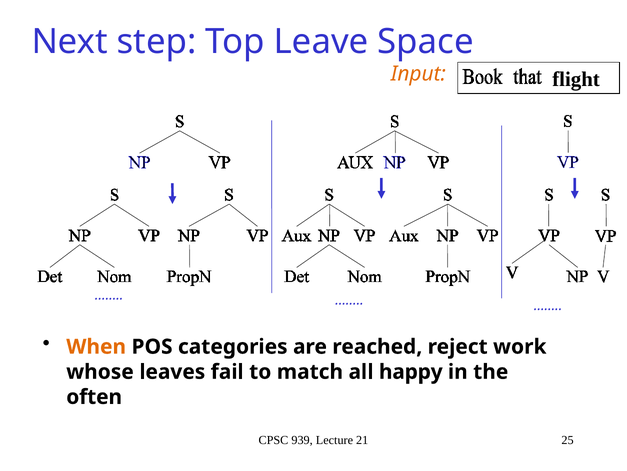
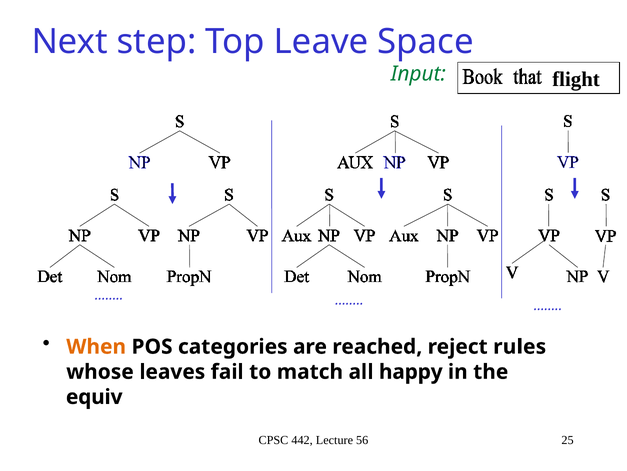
Input colour: orange -> green
work: work -> rules
often: often -> equiv
939: 939 -> 442
21: 21 -> 56
